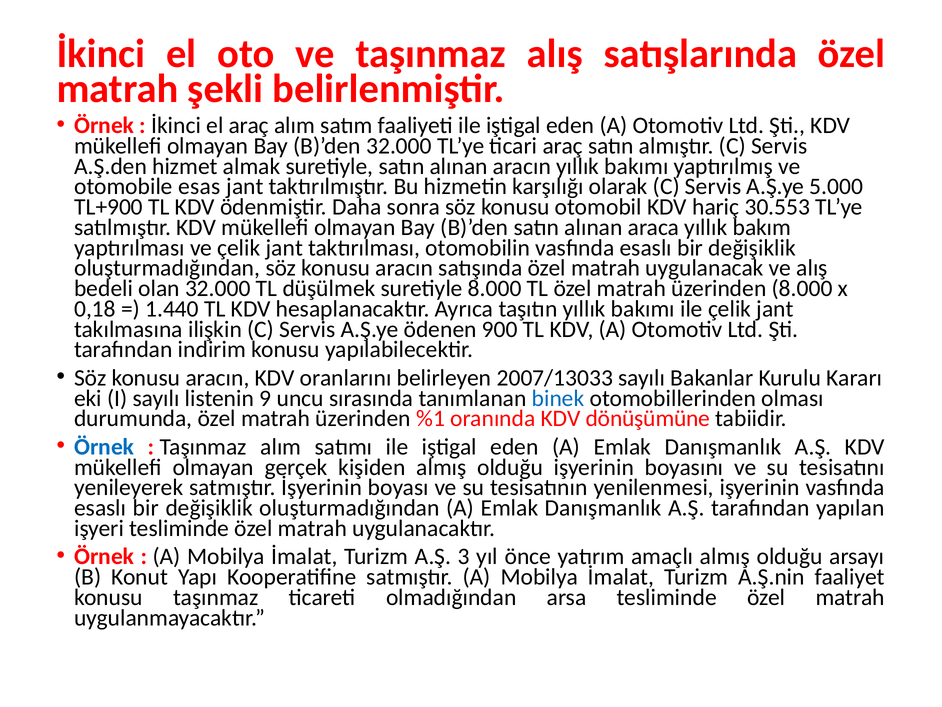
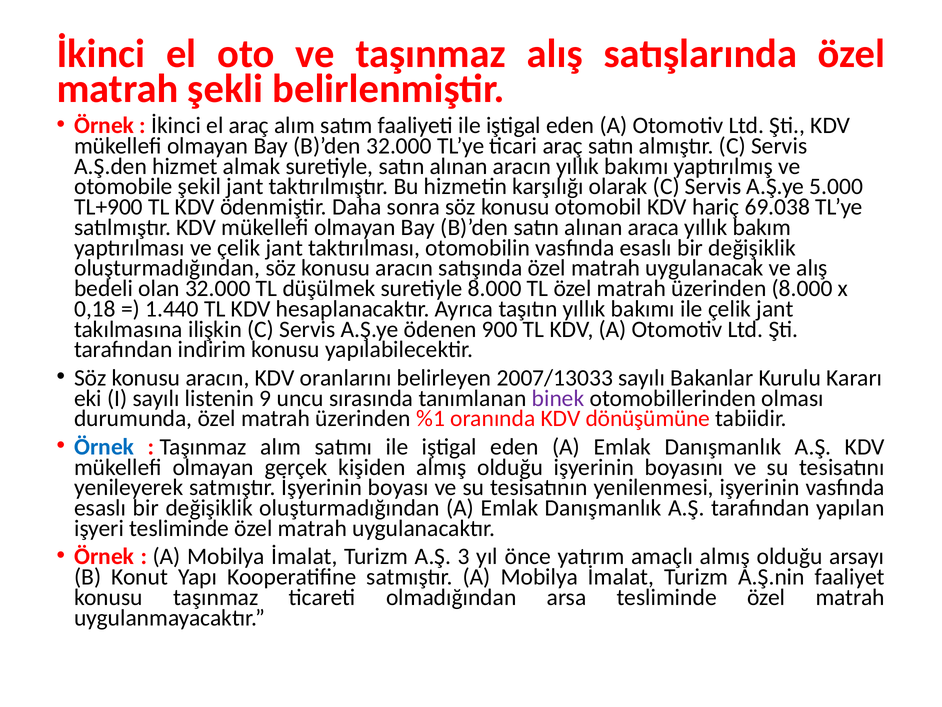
esas: esas -> şekil
30.553: 30.553 -> 69.038
binek colour: blue -> purple
